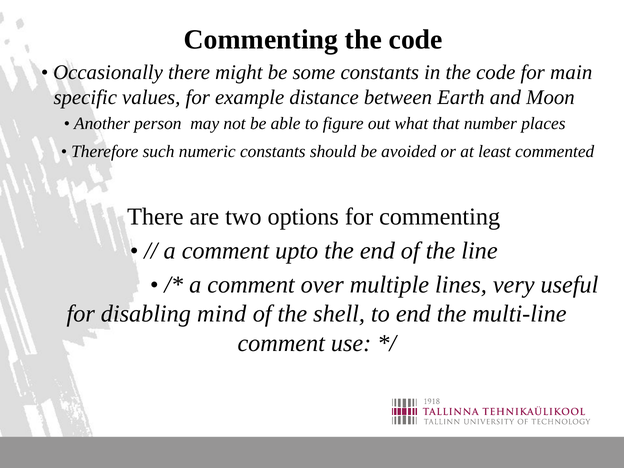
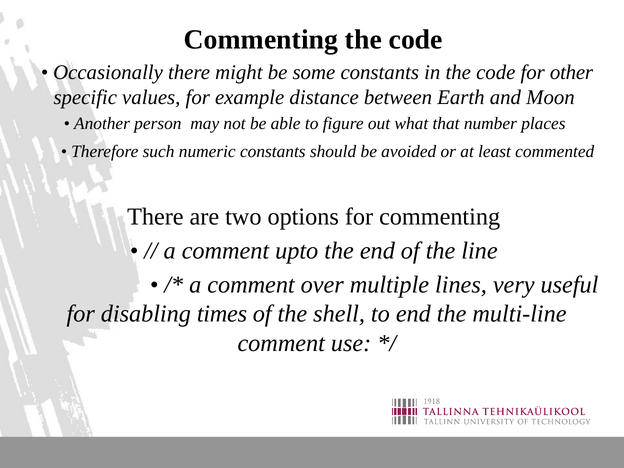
main: main -> other
mind: mind -> times
